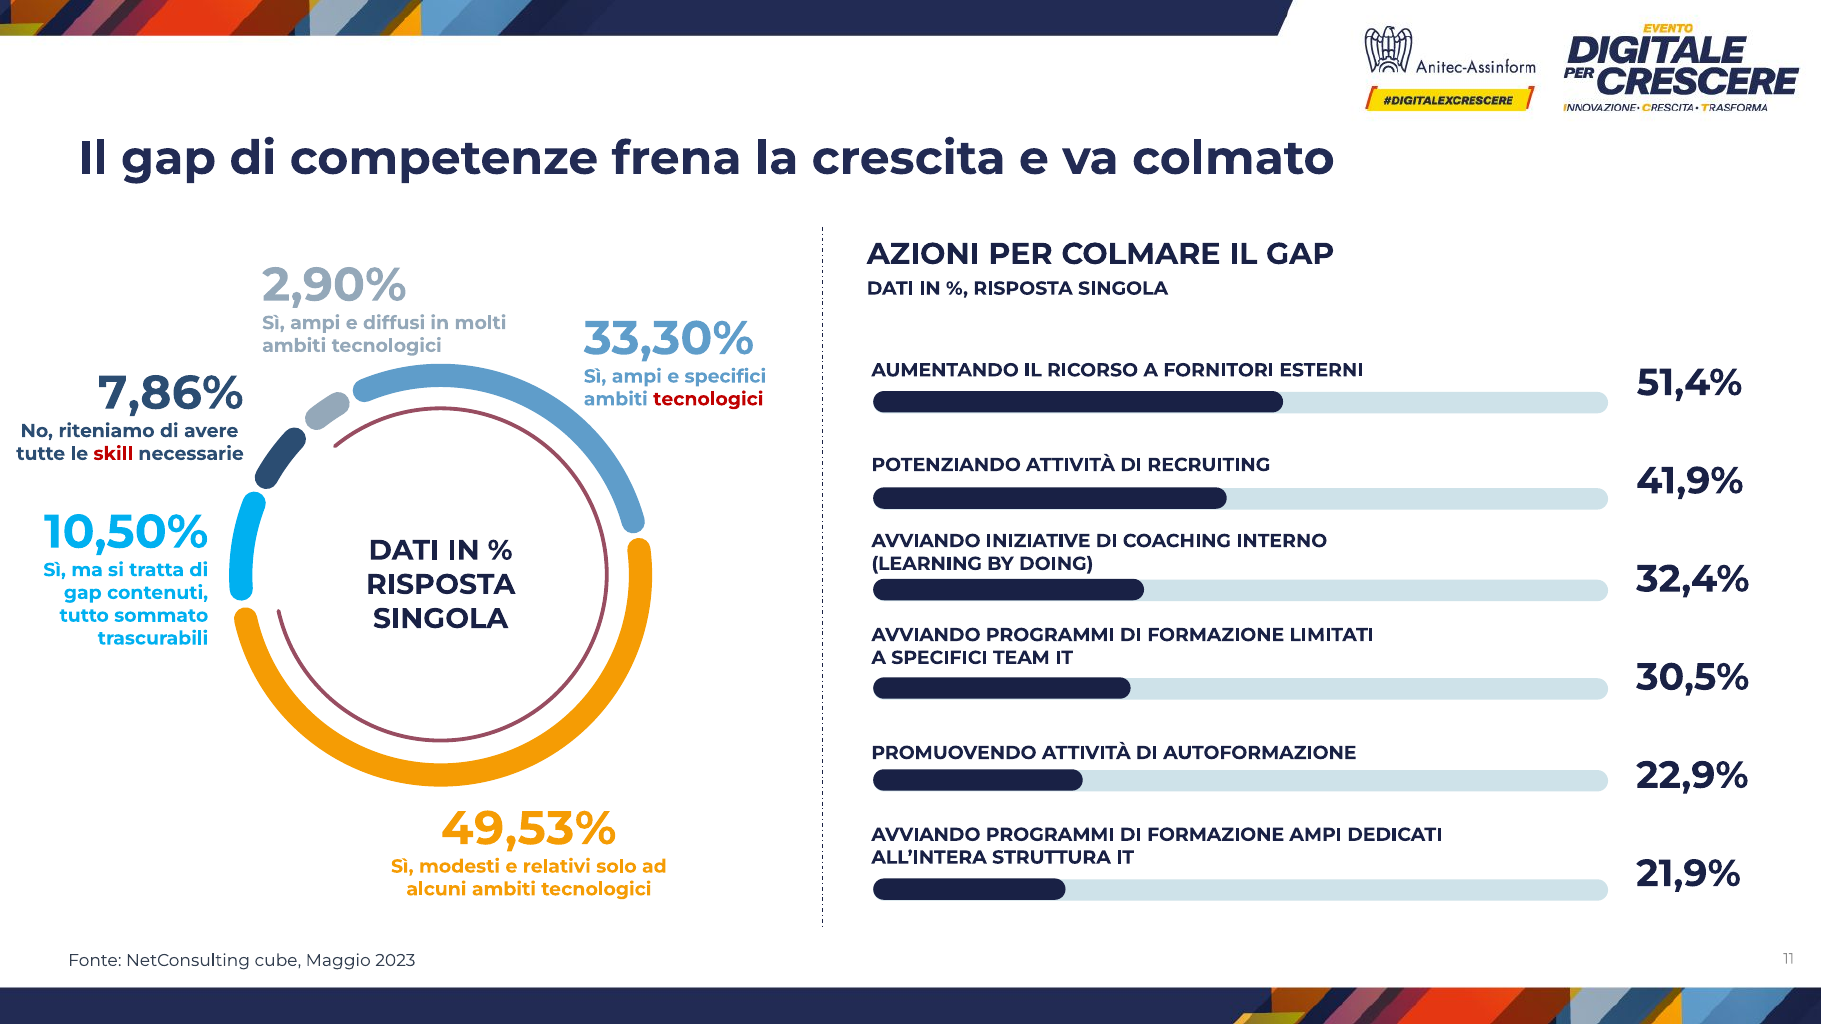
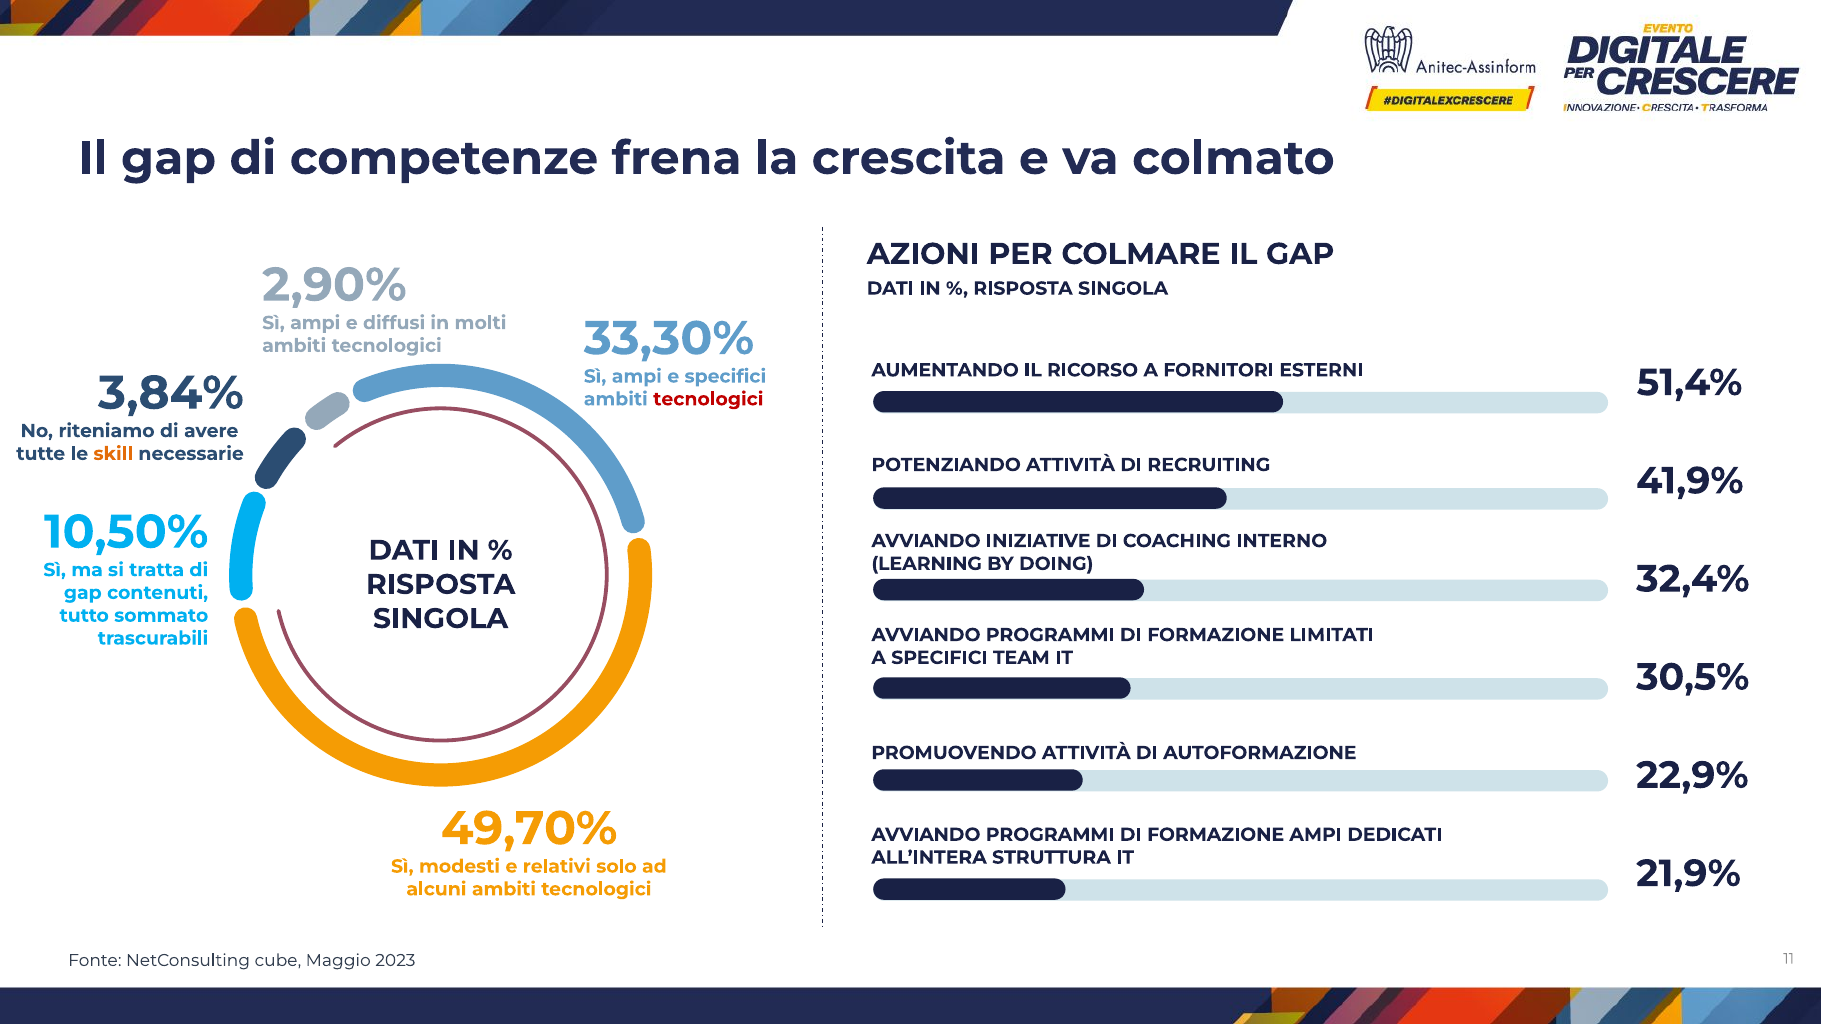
7,86%: 7,86% -> 3,84%
skill colour: red -> orange
49,53%: 49,53% -> 49,70%
